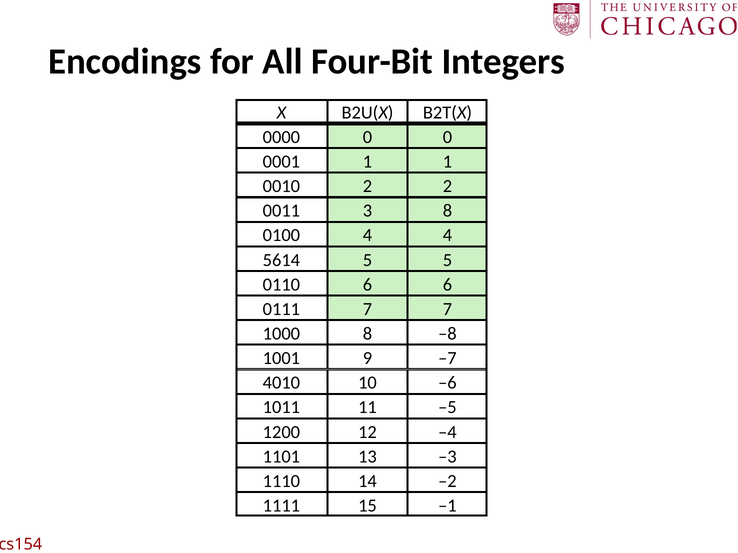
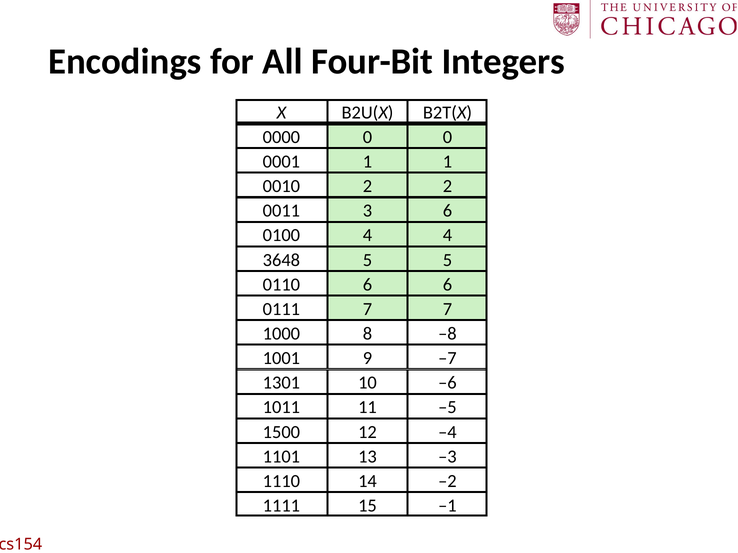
0011 8: 8 -> 6
5614: 5614 -> 3648
4010: 4010 -> 1301
1200: 1200 -> 1500
